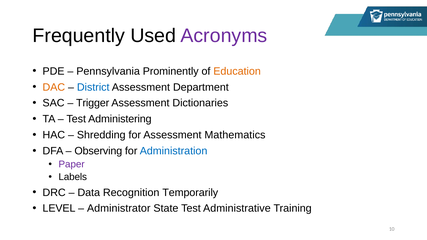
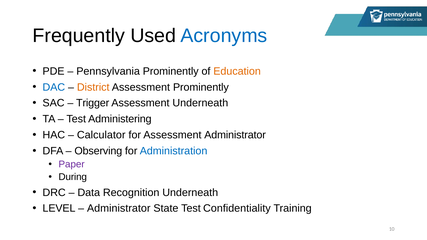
Acronyms colour: purple -> blue
DAC colour: orange -> blue
District colour: blue -> orange
Assessment Department: Department -> Prominently
Assessment Dictionaries: Dictionaries -> Underneath
Shredding: Shredding -> Calculator
Assessment Mathematics: Mathematics -> Administrator
Labels: Labels -> During
Recognition Temporarily: Temporarily -> Underneath
Administrative: Administrative -> Confidentiality
